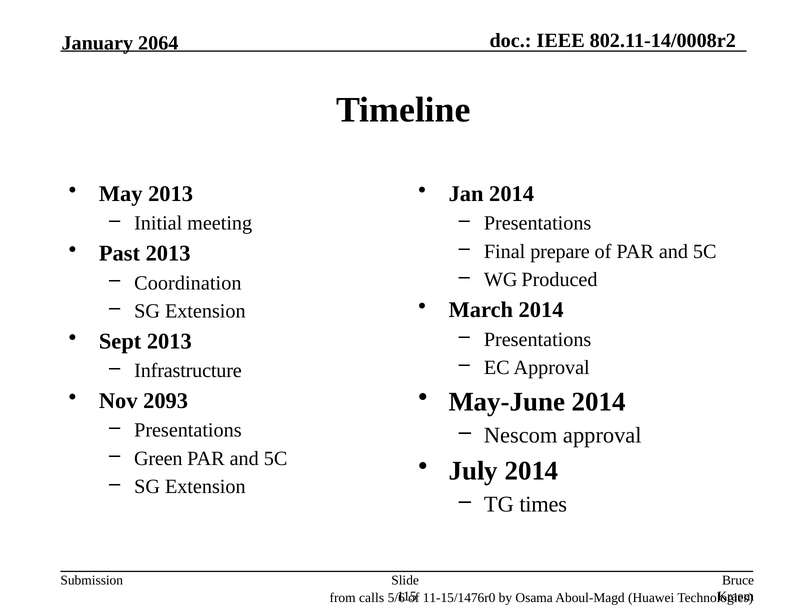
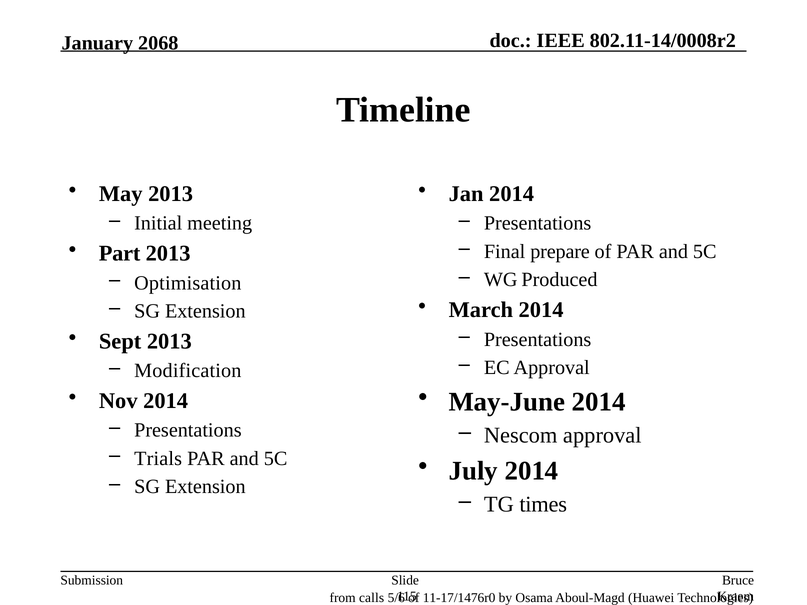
2064: 2064 -> 2068
Past: Past -> Part
Coordination: Coordination -> Optimisation
Infrastructure: Infrastructure -> Modification
Nov 2093: 2093 -> 2014
Green: Green -> Trials
11-15/1476r0: 11-15/1476r0 -> 11-17/1476r0
